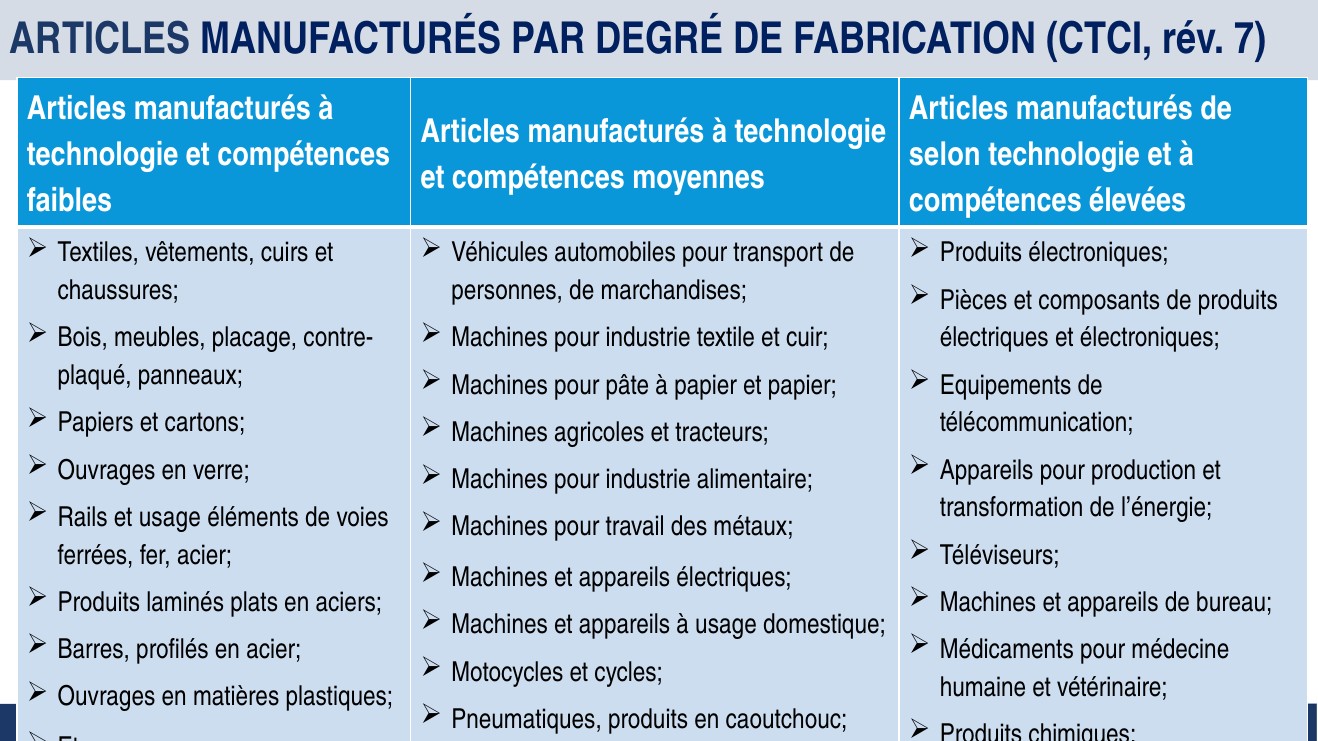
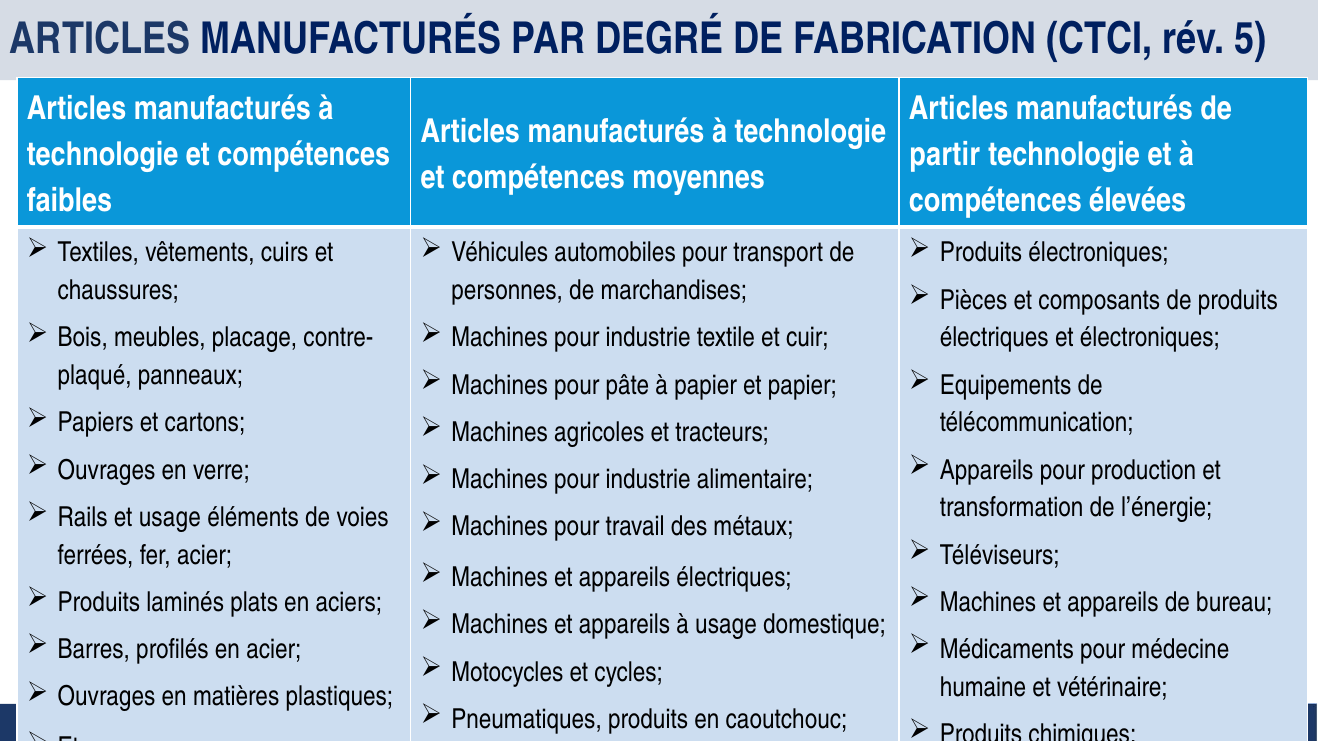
7: 7 -> 5
selon: selon -> partir
